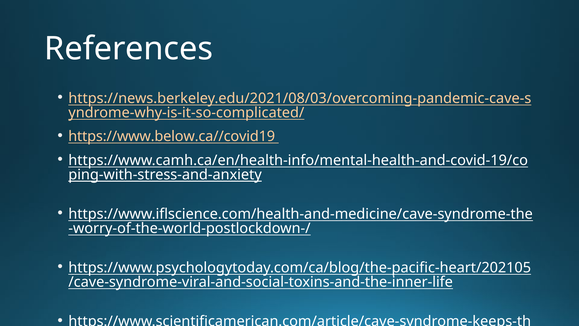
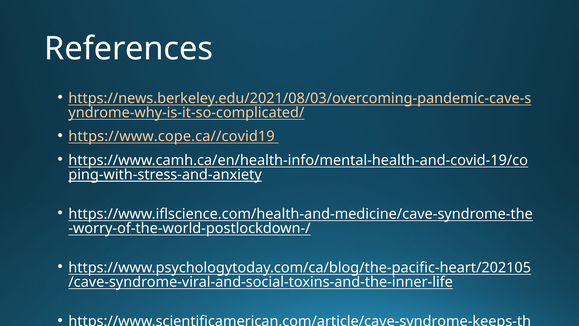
https://www.below.ca//covid19: https://www.below.ca//covid19 -> https://www.cope.ca//covid19
